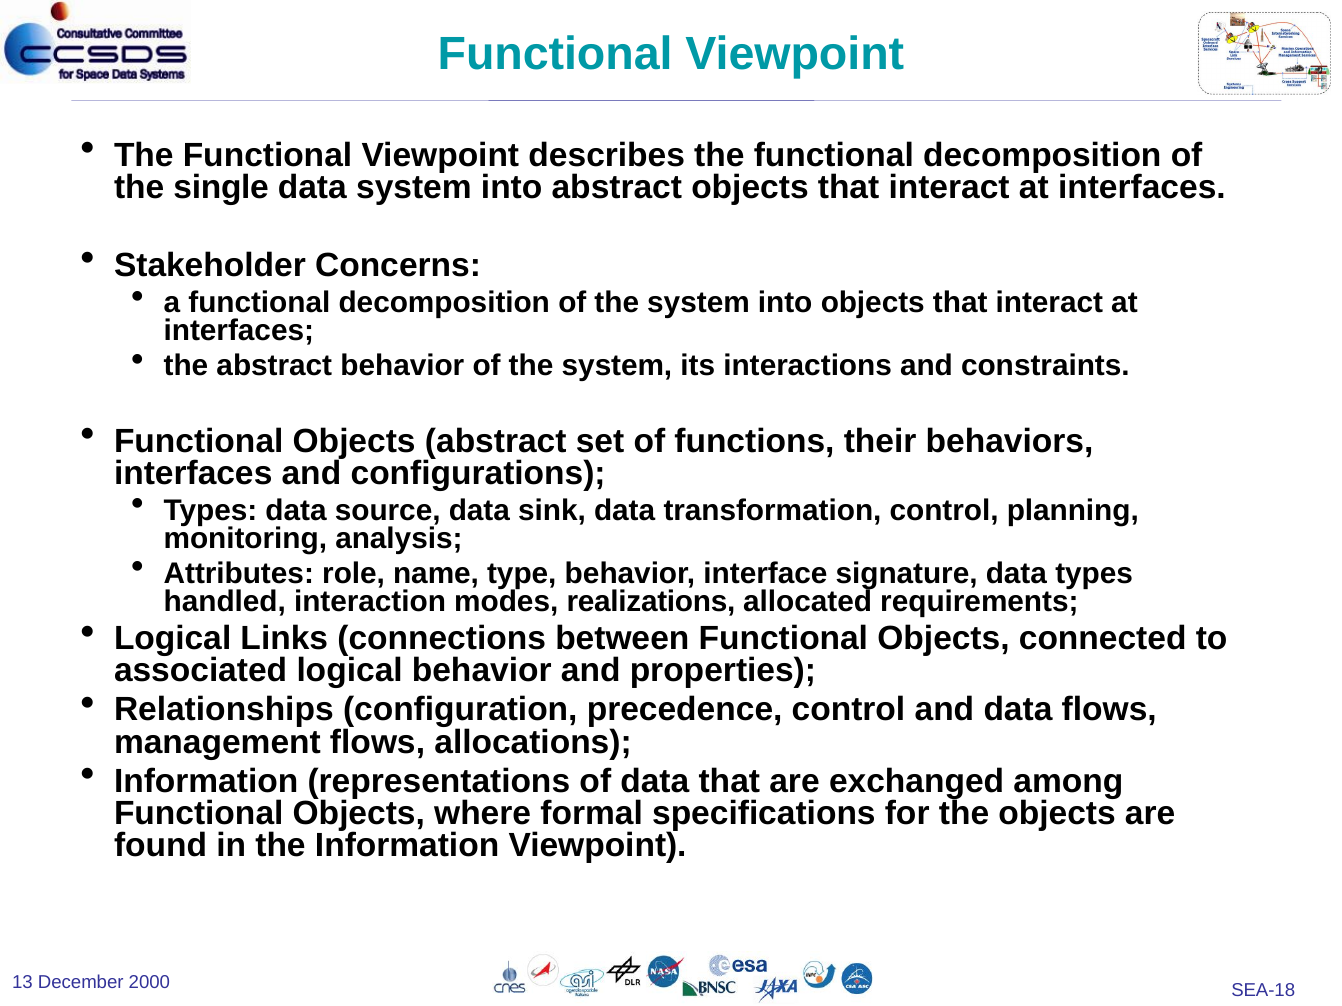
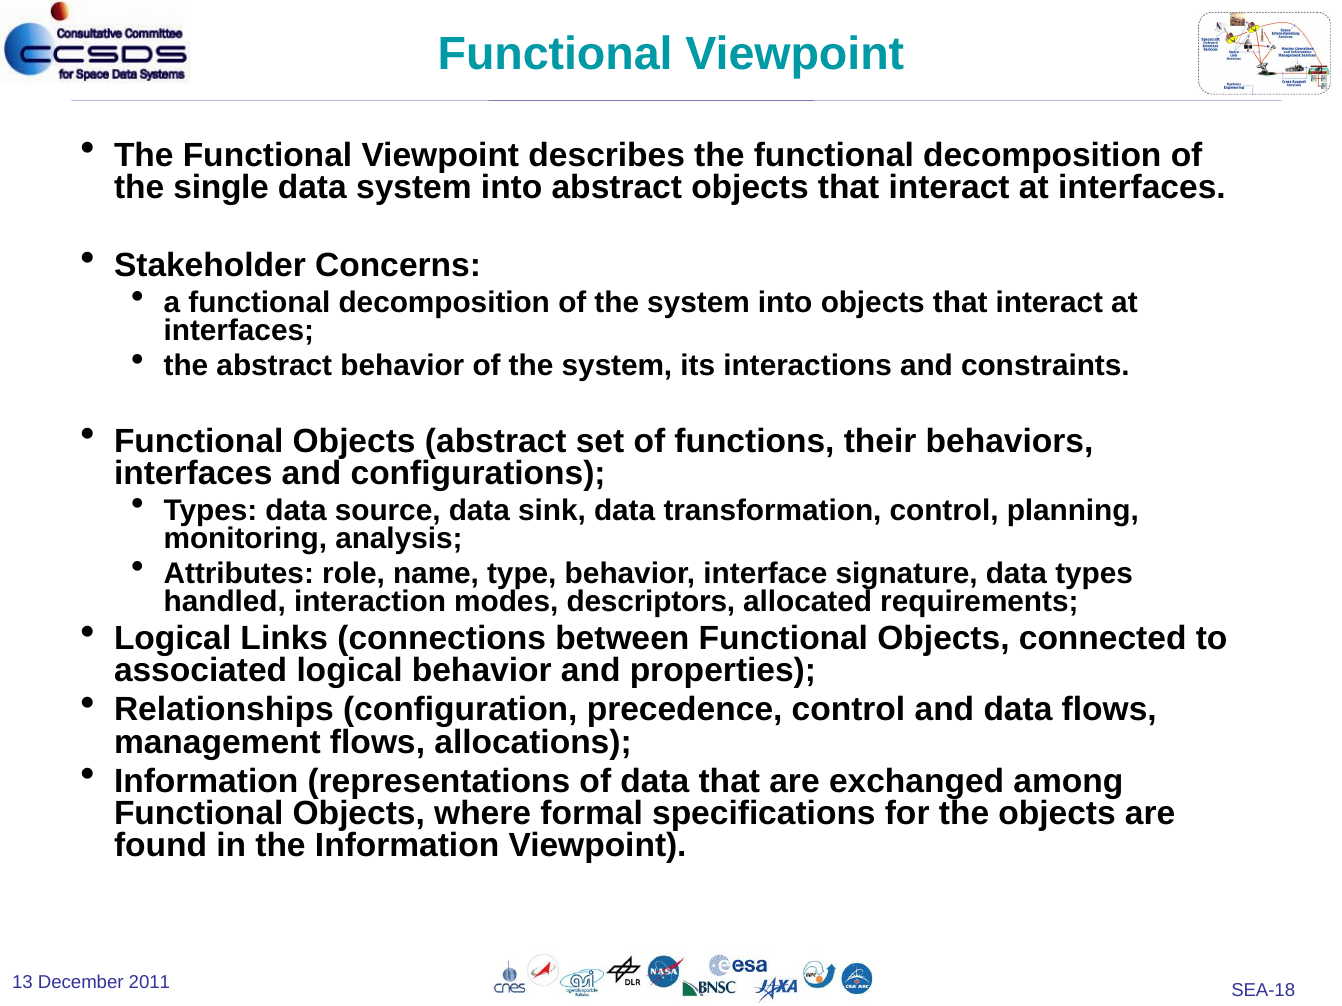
realizations: realizations -> descriptors
2000: 2000 -> 2011
